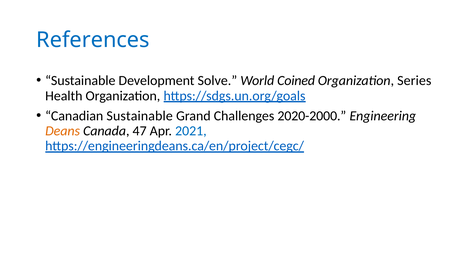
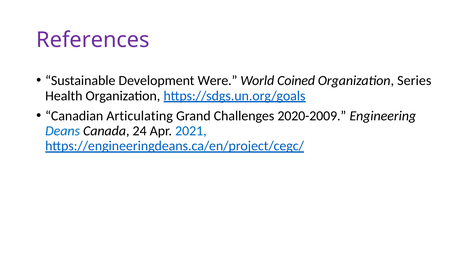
References colour: blue -> purple
Solve: Solve -> Were
Canadian Sustainable: Sustainable -> Articulating
2020-2000: 2020-2000 -> 2020-2009
Deans colour: orange -> blue
47: 47 -> 24
